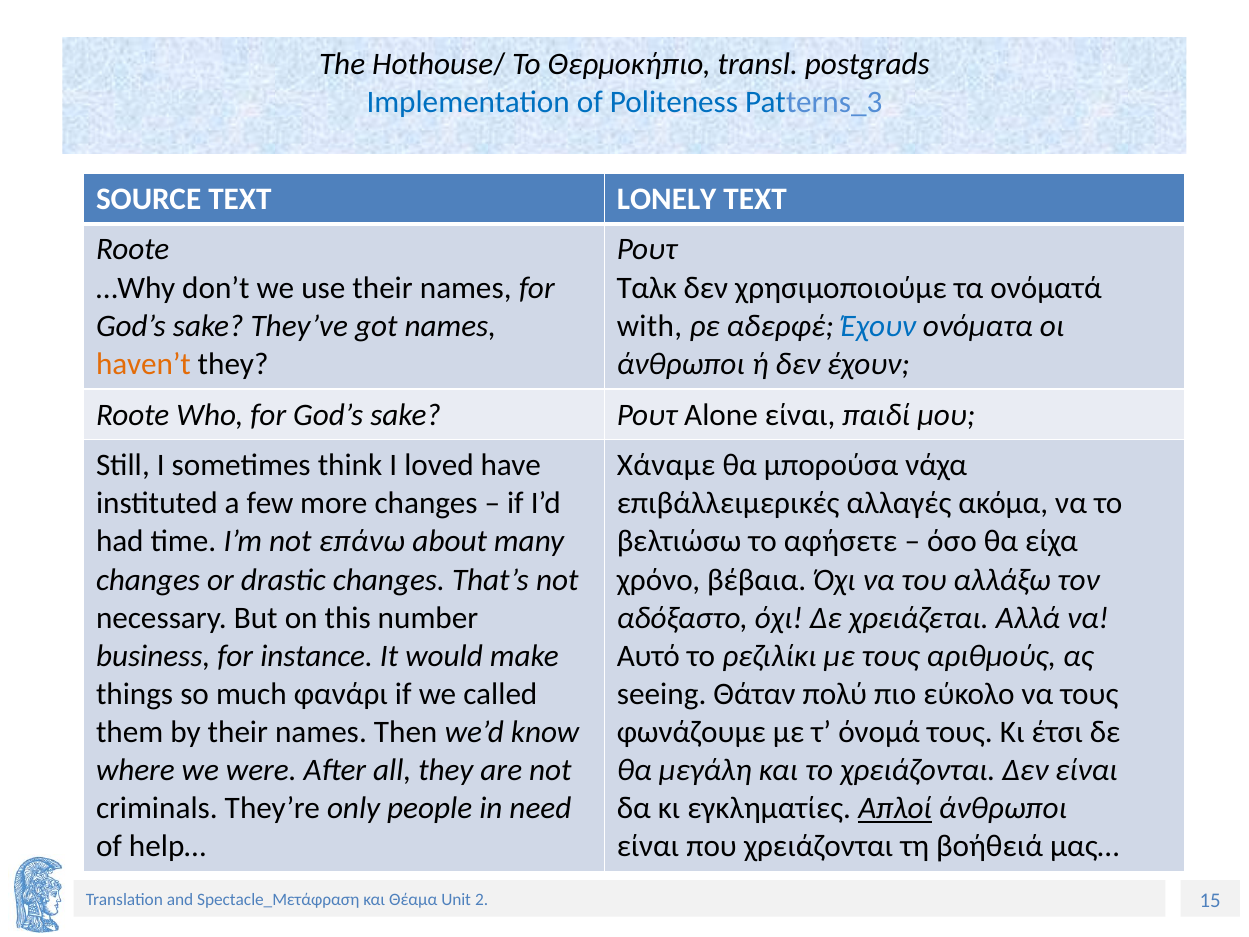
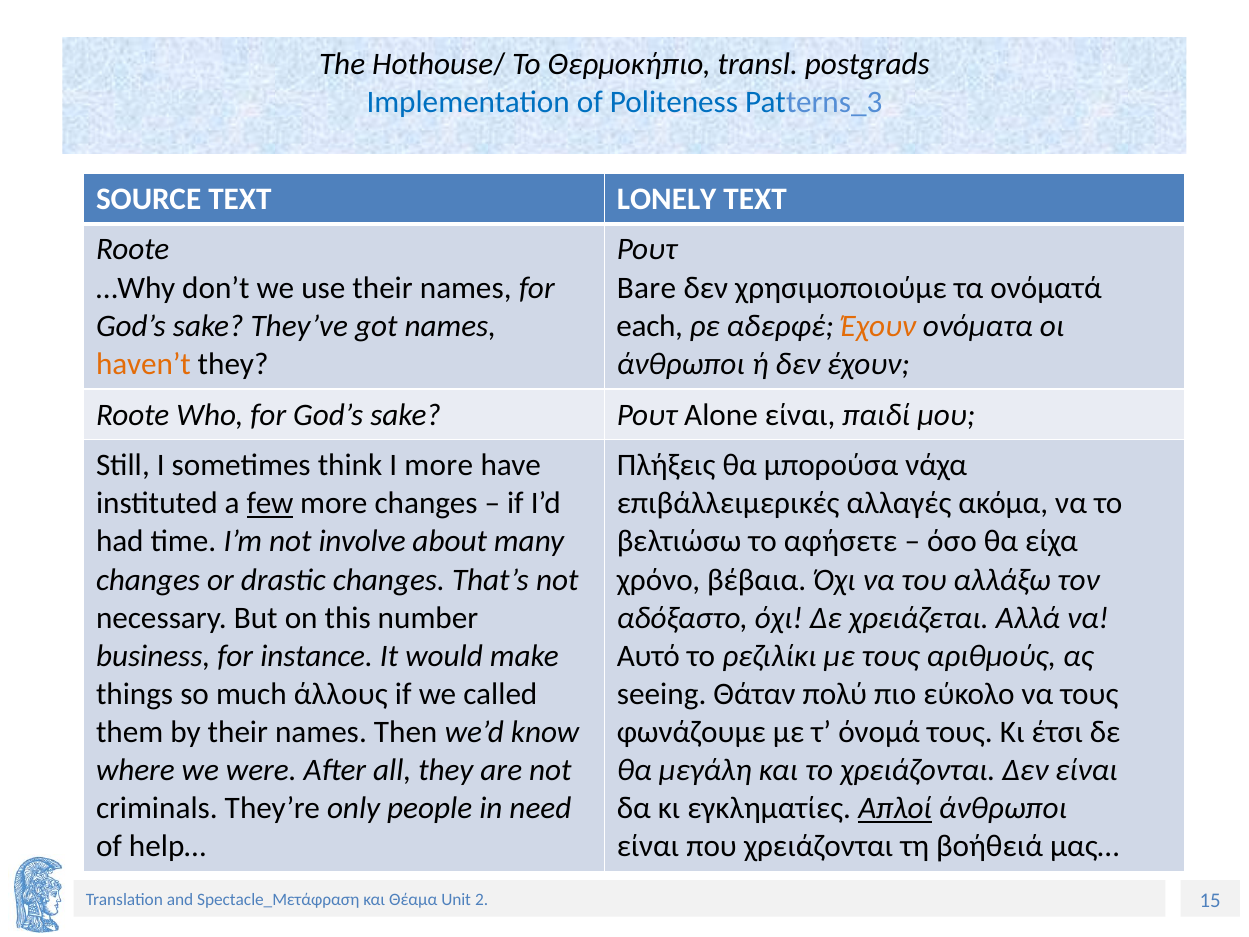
Ταλκ: Ταλκ -> Bare
with: with -> each
Έχουν at (878, 326) colour: blue -> orange
I loved: loved -> more
Χάναμε: Χάναμε -> Πλήξεις
few underline: none -> present
επάνω: επάνω -> involve
φανάρι: φανάρι -> άλλους
